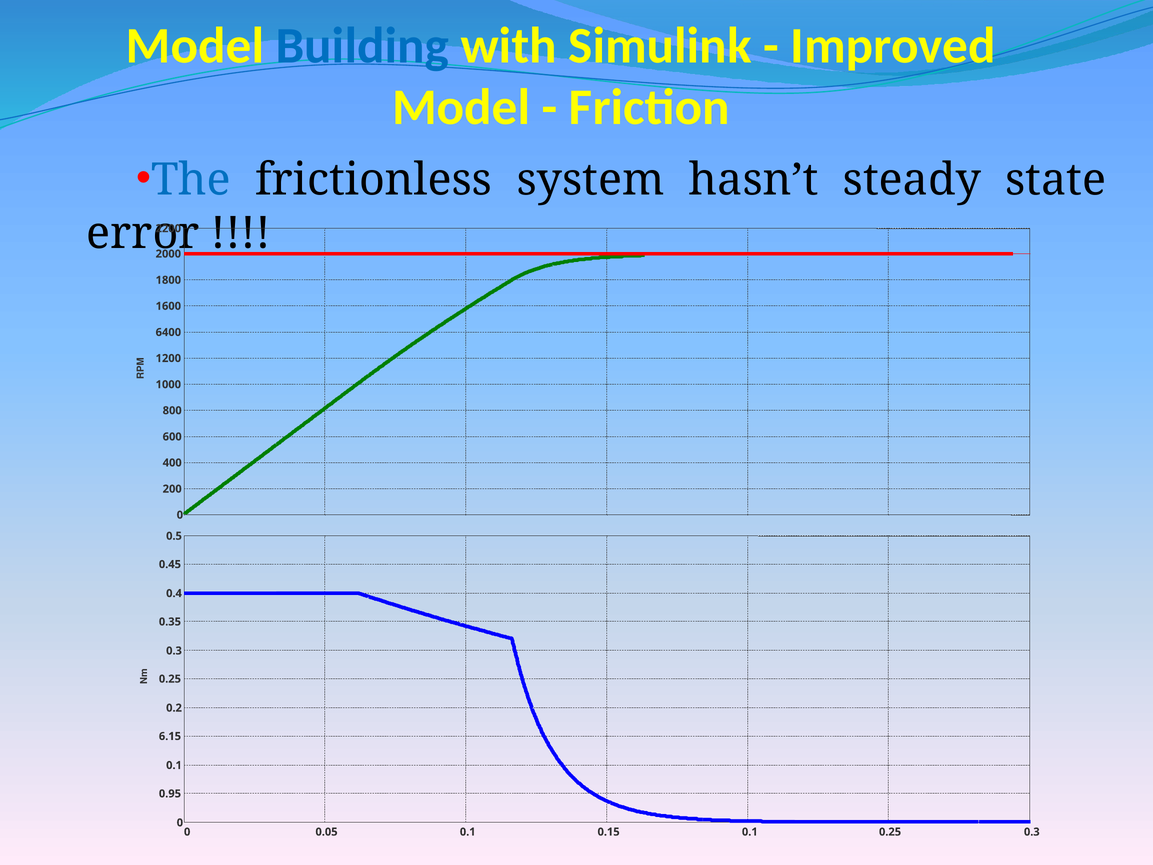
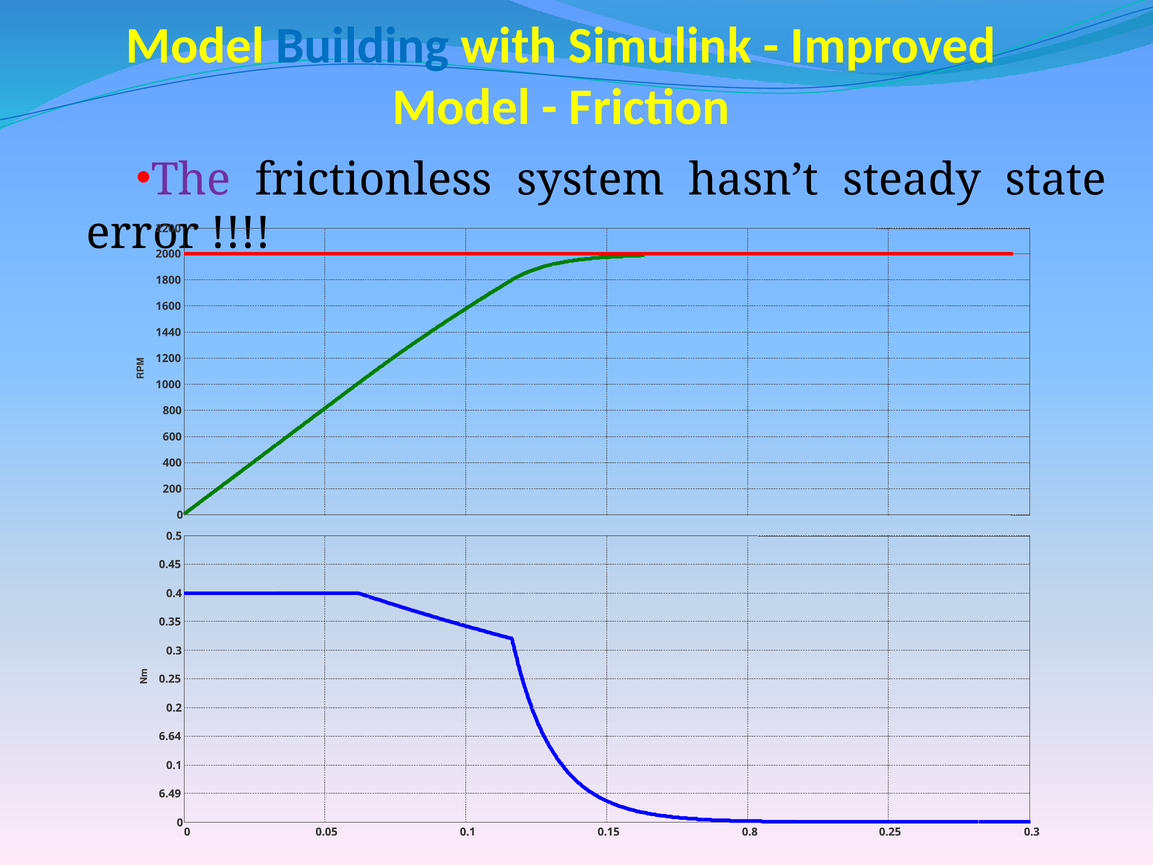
The colour: blue -> purple
6400: 6400 -> 1440
6.15: 6.15 -> 6.64
0.95: 0.95 -> 6.49
0.15 0.1: 0.1 -> 0.8
